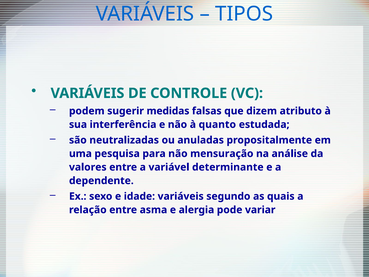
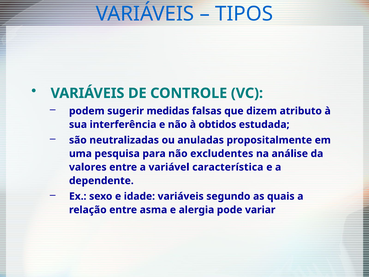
quanto: quanto -> obtidos
mensuração: mensuração -> excludentes
determinante: determinante -> característica
